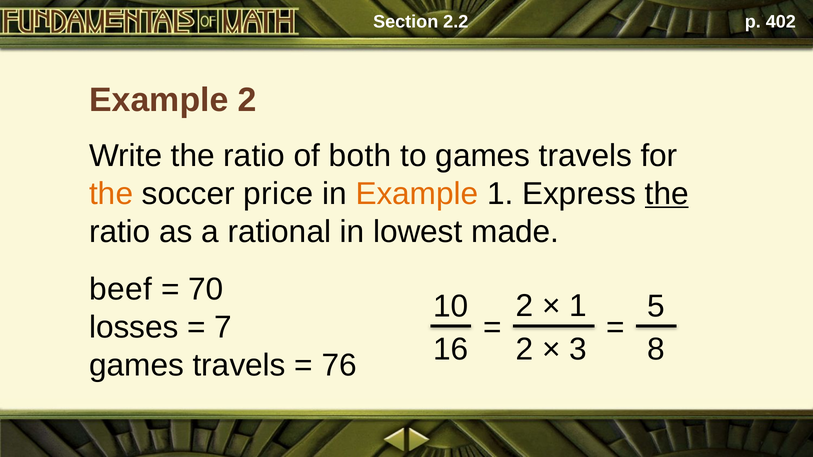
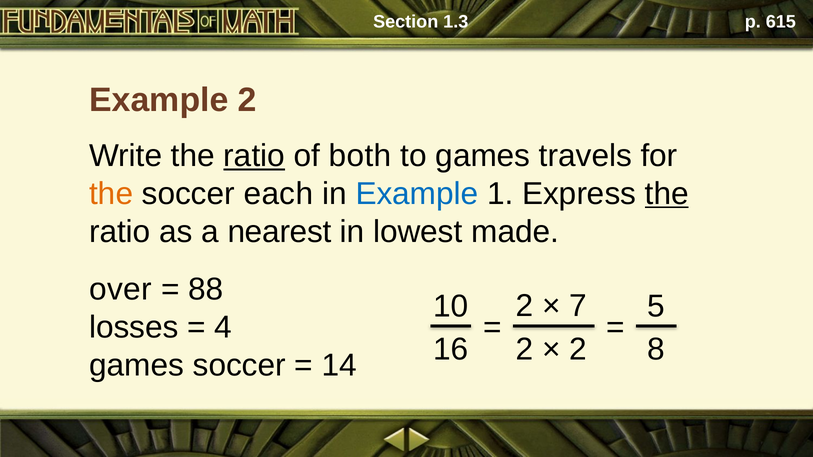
2.2: 2.2 -> 1.3
402: 402 -> 615
ratio at (254, 156) underline: none -> present
price: price -> each
Example at (417, 194) colour: orange -> blue
rational: rational -> nearest
beef: beef -> over
70: 70 -> 88
1 at (578, 306): 1 -> 7
7: 7 -> 4
3 at (578, 349): 3 -> 2
travels at (239, 366): travels -> soccer
76: 76 -> 14
